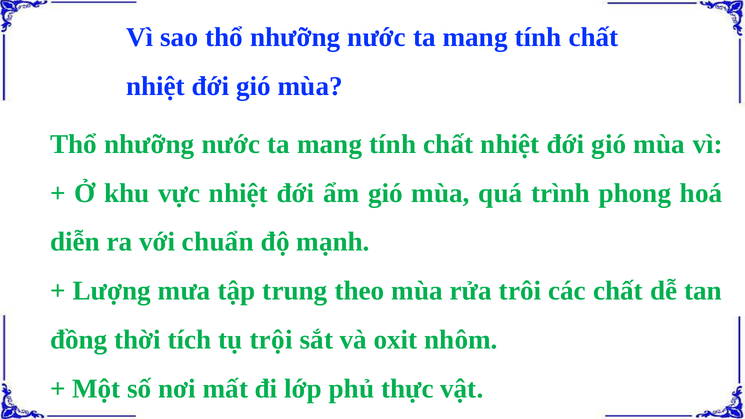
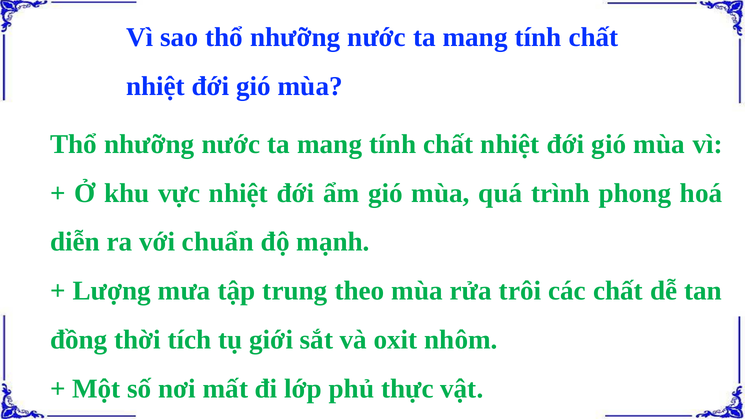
trội: trội -> giới
